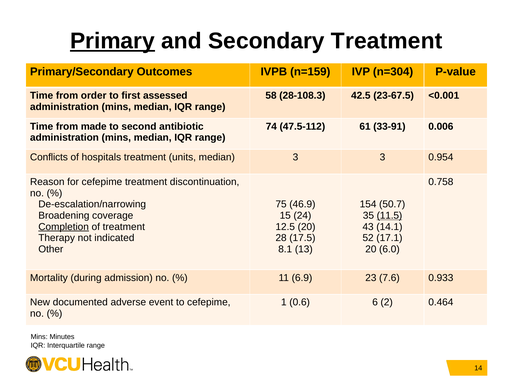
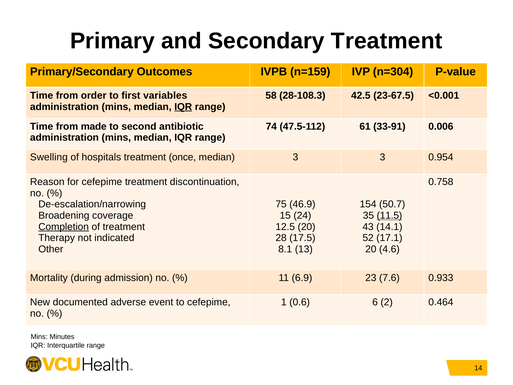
Primary underline: present -> none
assessed: assessed -> variables
IQR at (183, 107) underline: none -> present
Conflicts: Conflicts -> Swelling
units: units -> once
6.0: 6.0 -> 4.6
